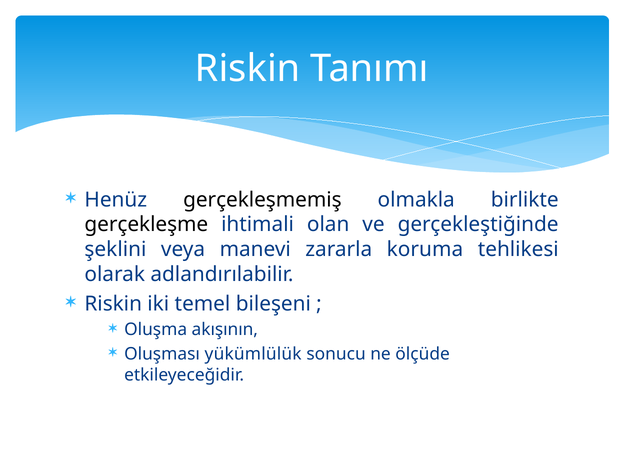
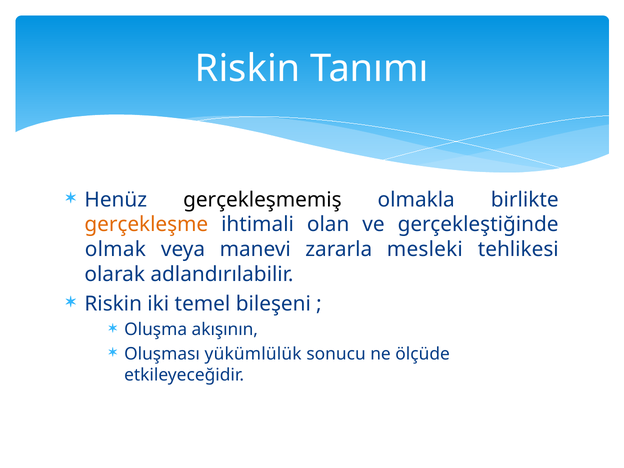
gerçekleşme colour: black -> orange
şeklini: şeklini -> olmak
koruma: koruma -> mesleki
